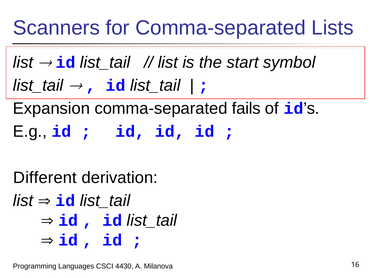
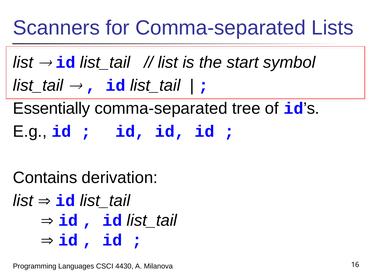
Expansion: Expansion -> Essentially
fails: fails -> tree
Different: Different -> Contains
